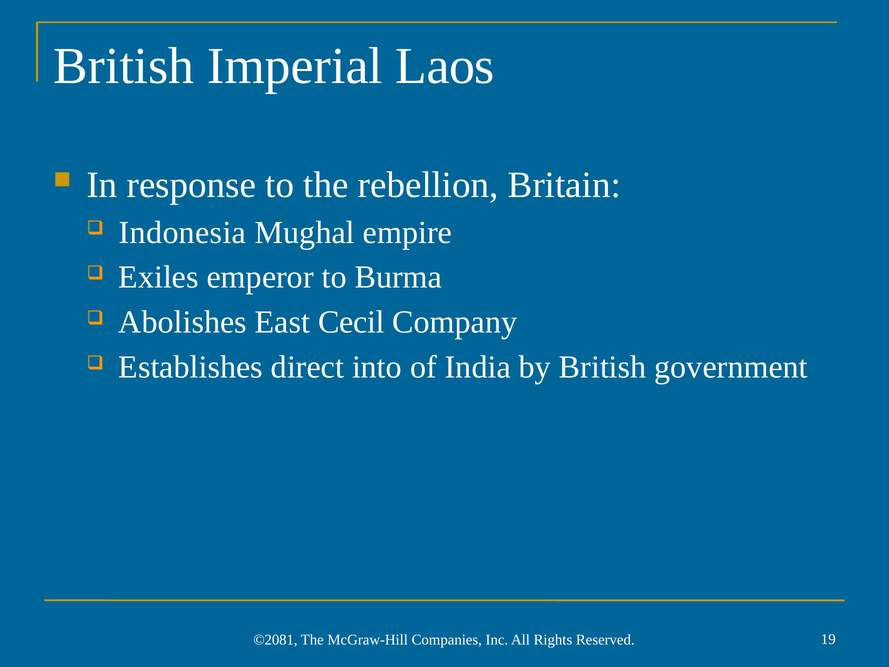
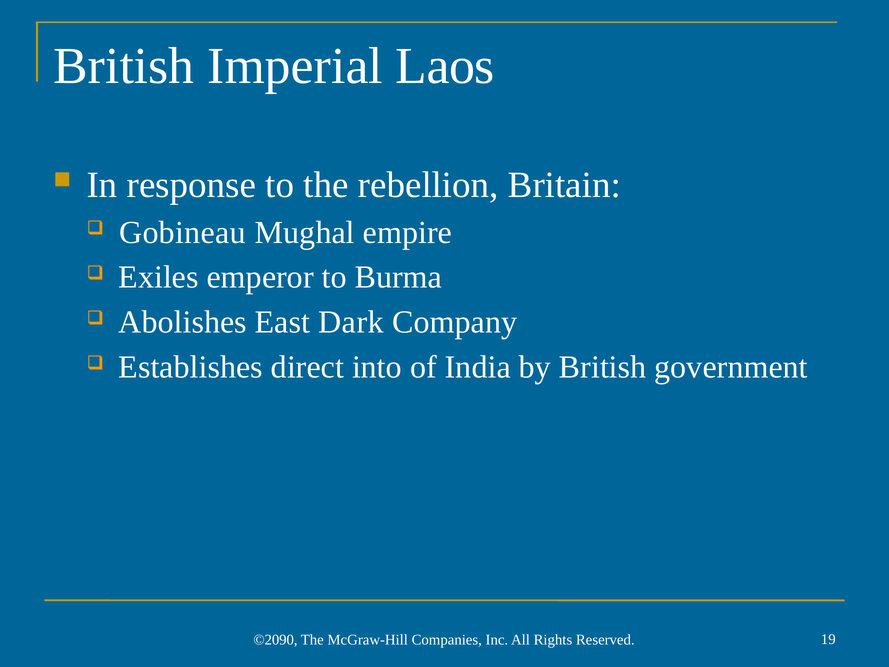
Indonesia: Indonesia -> Gobineau
Cecil: Cecil -> Dark
©2081: ©2081 -> ©2090
